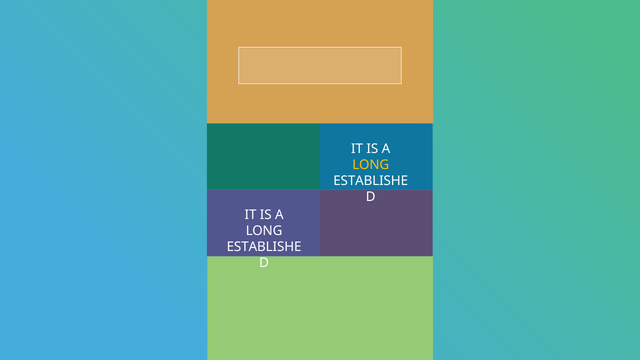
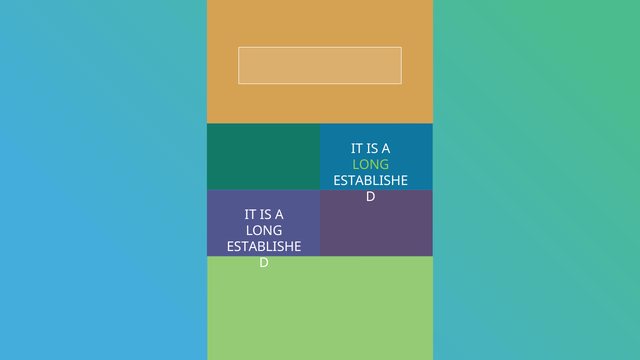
LONG at (371, 165) colour: yellow -> light green
